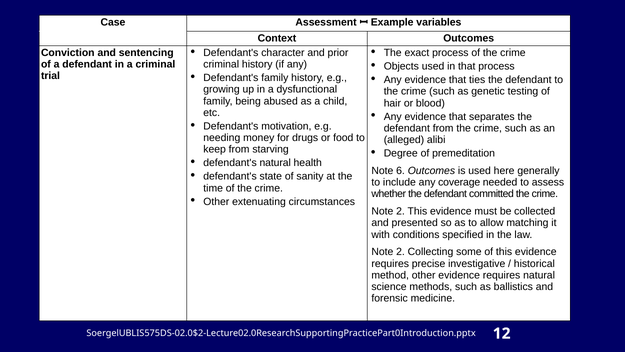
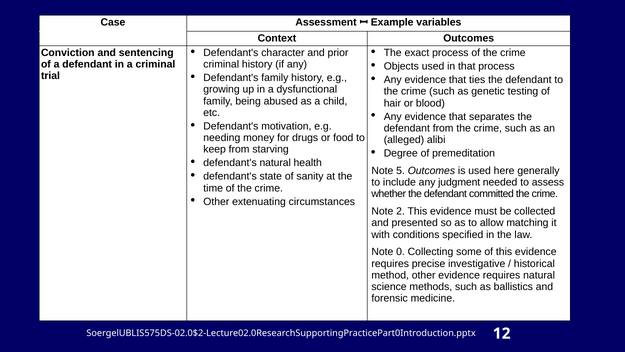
6: 6 -> 5
coverage: coverage -> judgment
2 at (401, 252): 2 -> 0
